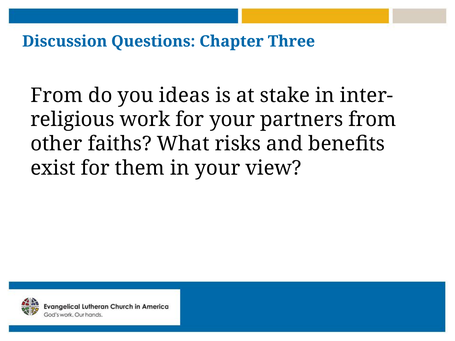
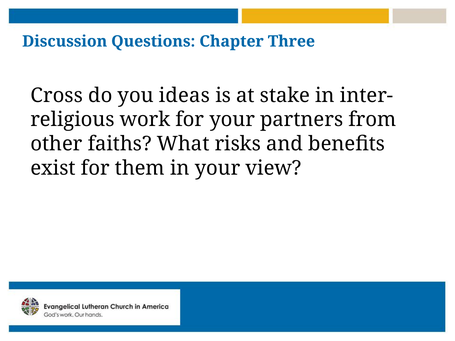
From at (57, 95): From -> Cross
